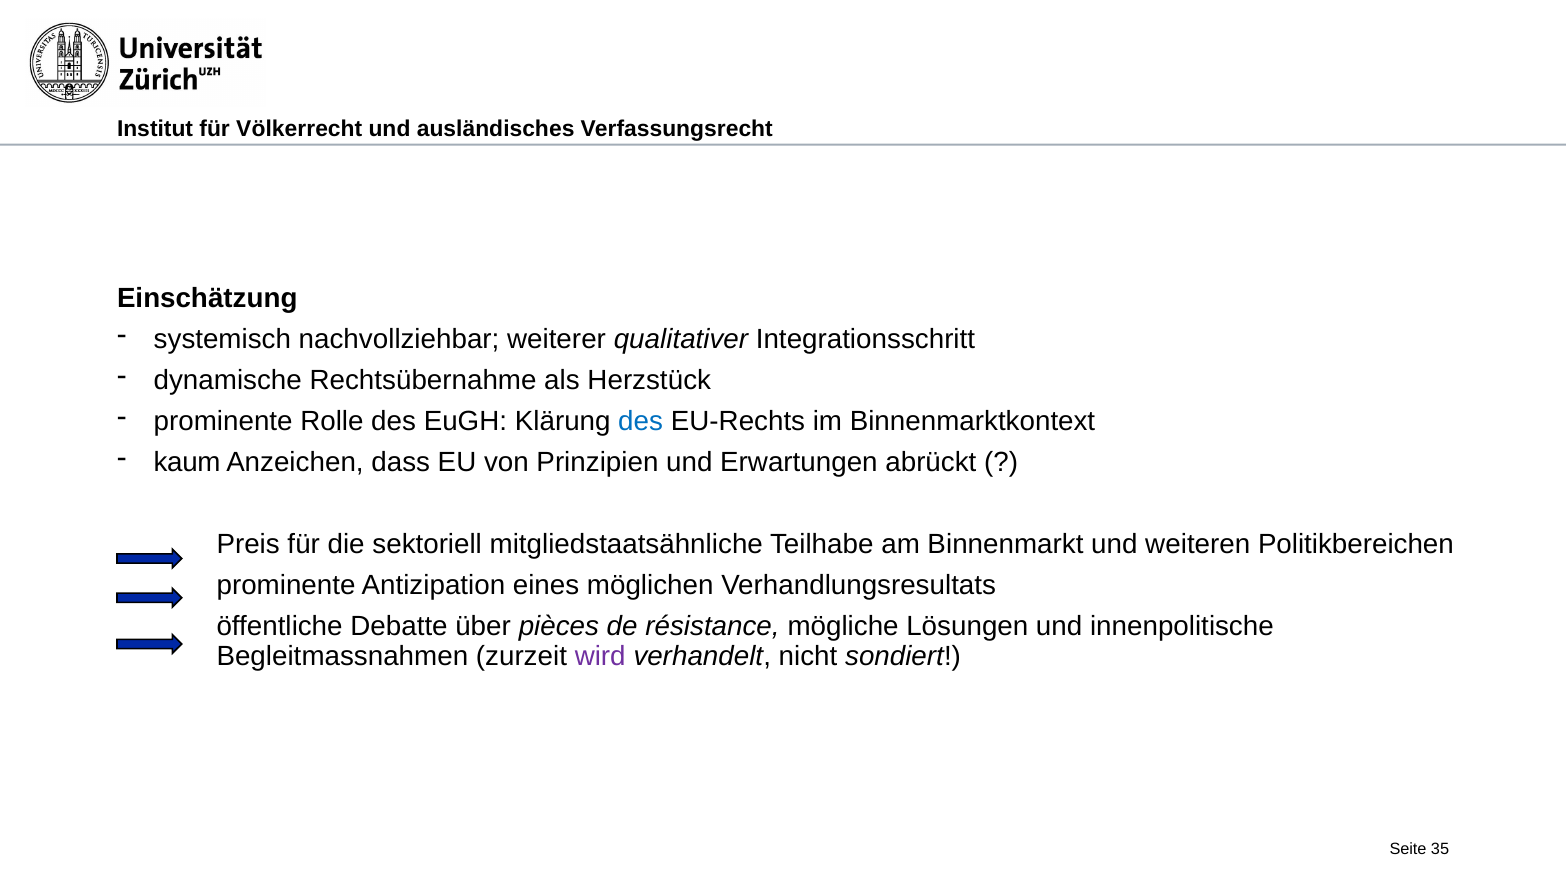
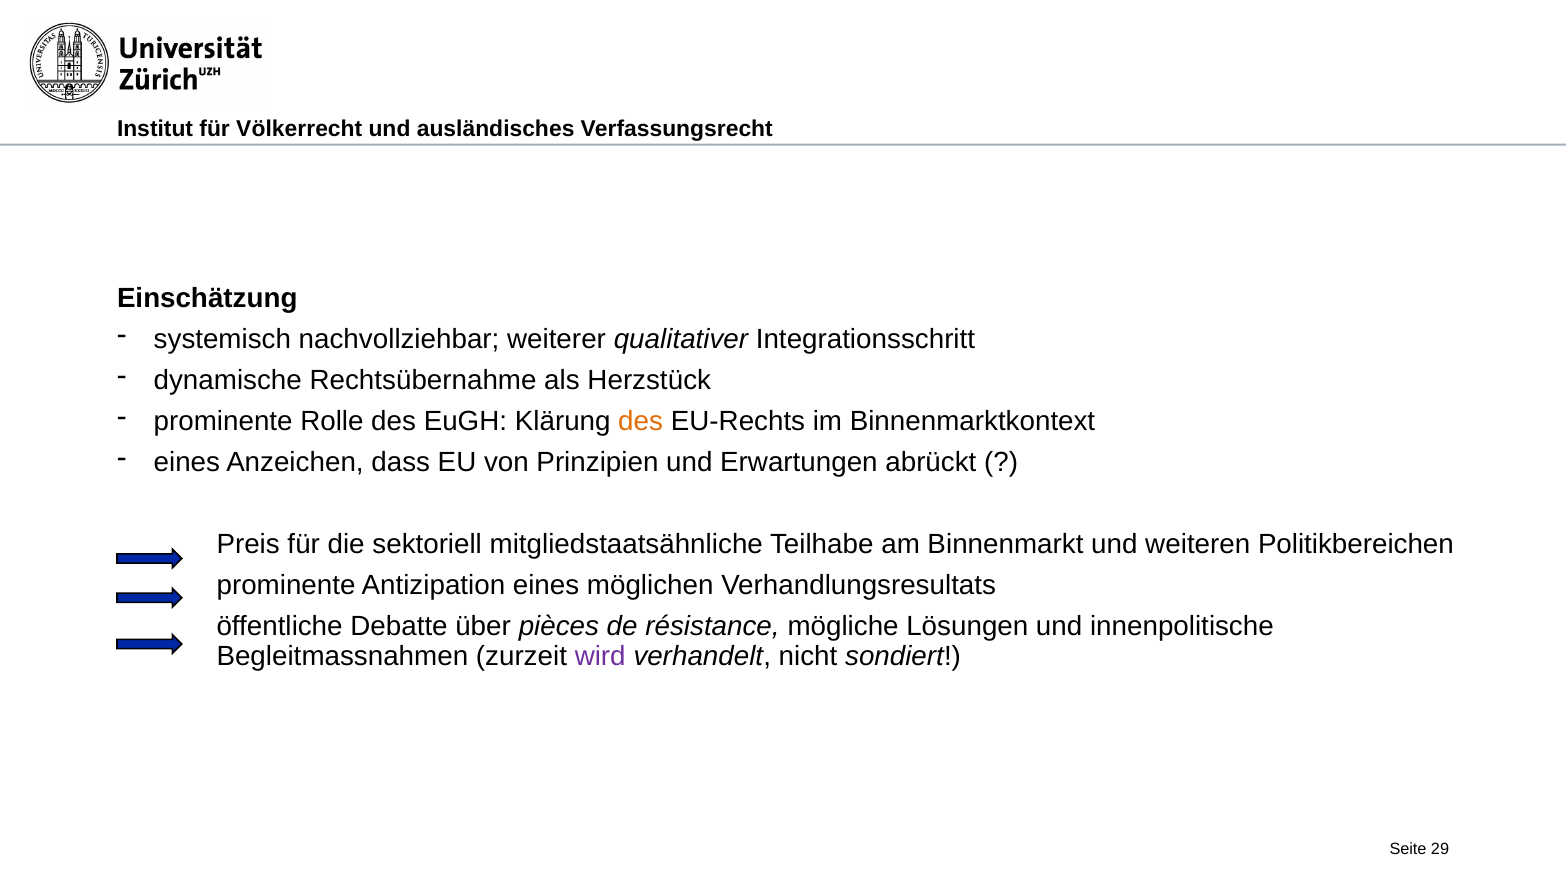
des at (641, 421) colour: blue -> orange
kaum at (187, 462): kaum -> eines
35: 35 -> 29
